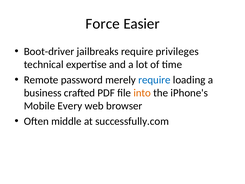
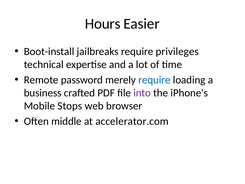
Force: Force -> Hours
Boot-driver: Boot-driver -> Boot-install
into colour: orange -> purple
Every: Every -> Stops
successfully.com: successfully.com -> accelerator.com
